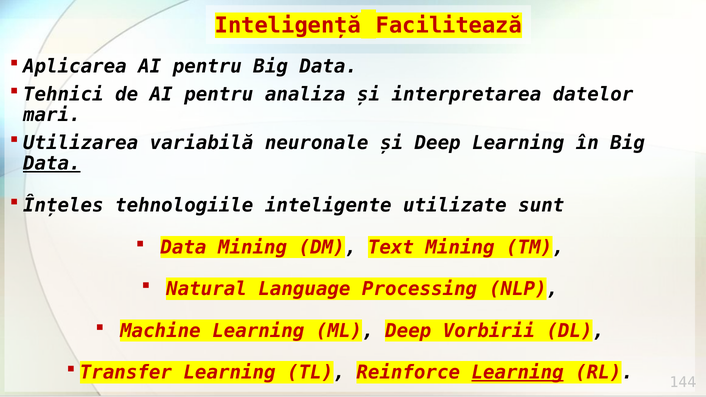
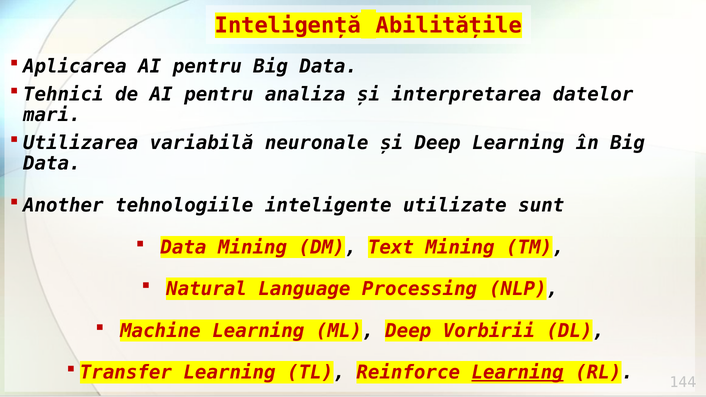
Facilitează: Facilitează -> Abilitățile
Data at (52, 164) underline: present -> none
Înțeles: Înțeles -> Another
